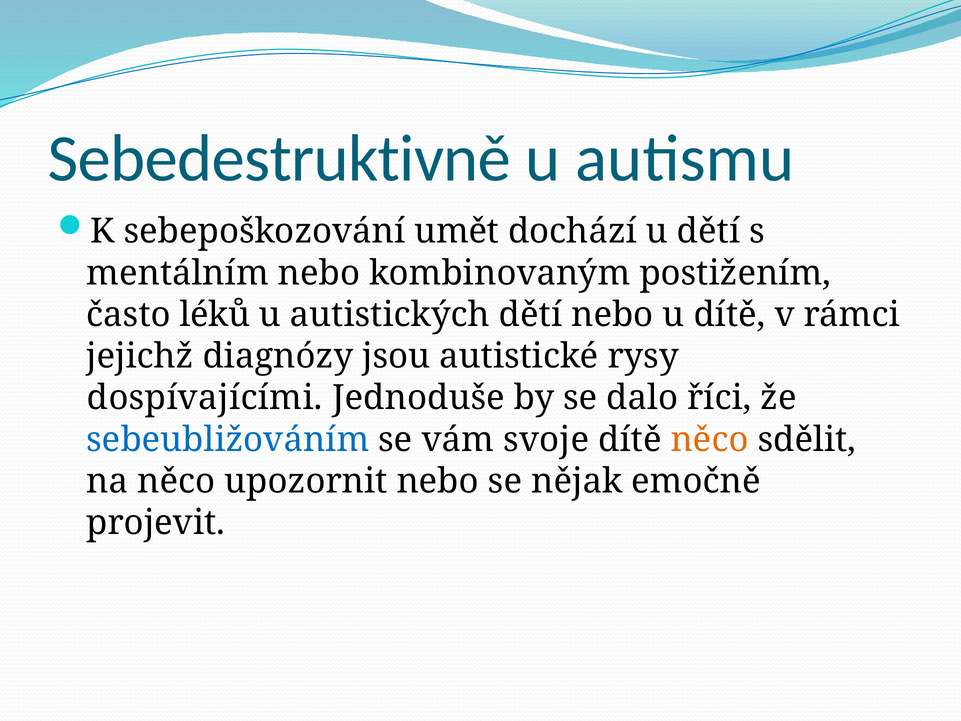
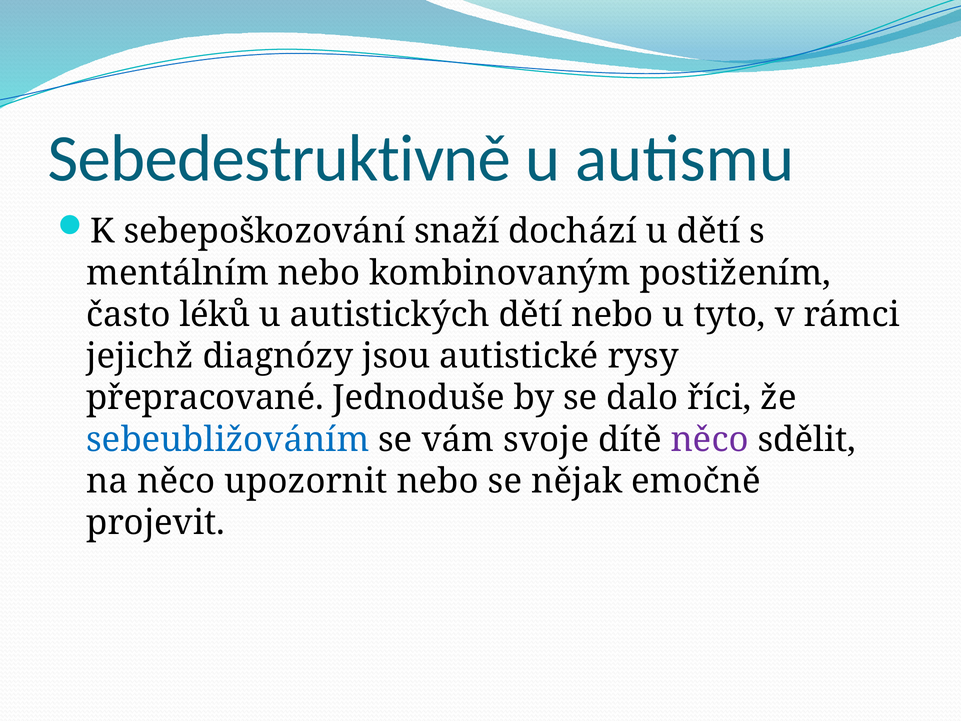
umět: umět -> snaží
u dítě: dítě -> tyto
dospívajícími: dospívajícími -> přepracované
něco at (710, 439) colour: orange -> purple
